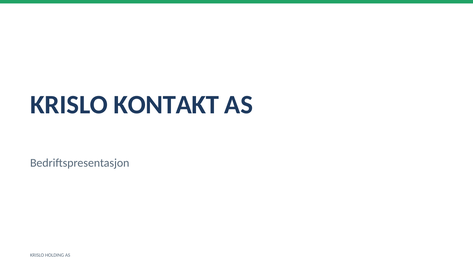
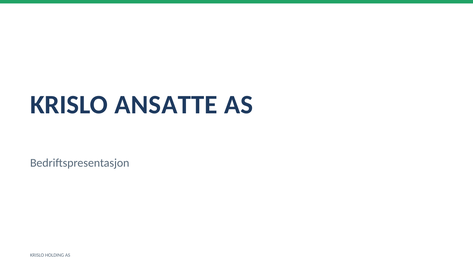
KONTAKT: KONTAKT -> ANSATTE
